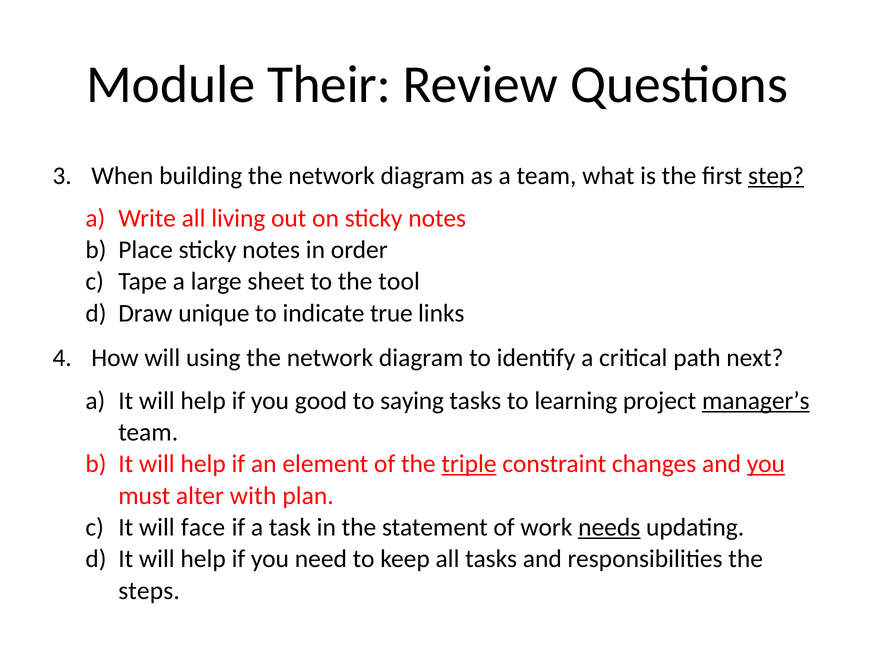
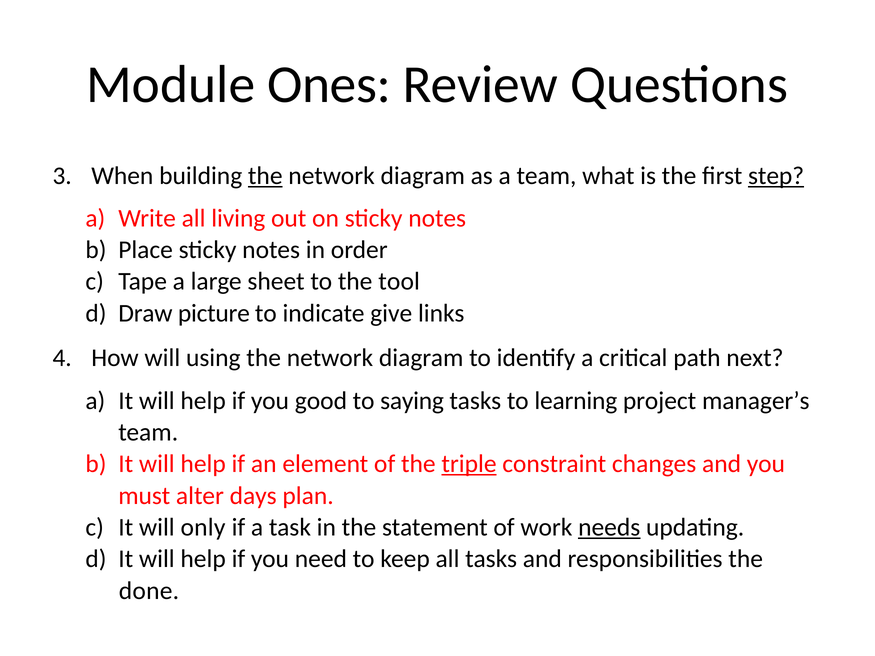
Their: Their -> Ones
the at (265, 176) underline: none -> present
unique: unique -> picture
true: true -> give
manager’s underline: present -> none
you at (766, 464) underline: present -> none
with: with -> days
face: face -> only
steps: steps -> done
